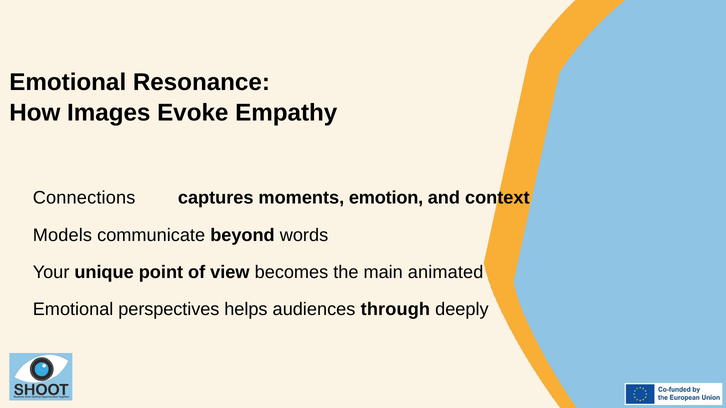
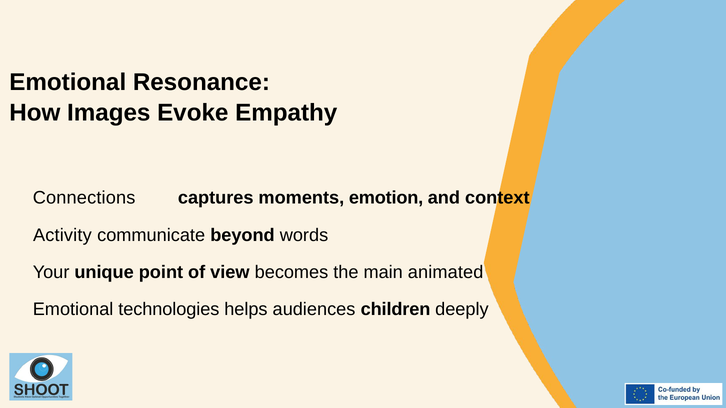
Models: Models -> Activity
perspectives: perspectives -> technologies
through: through -> children
